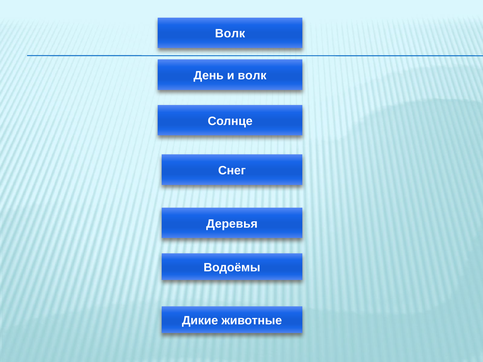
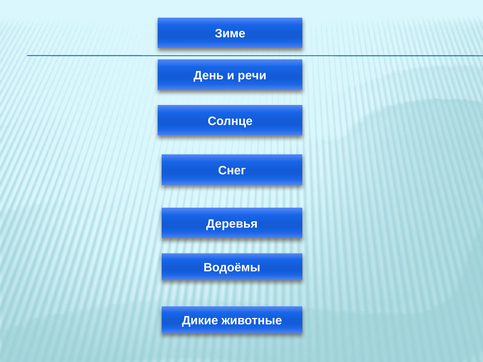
Волк at (230, 34): Волк -> Зиме
и волк: волк -> речи
